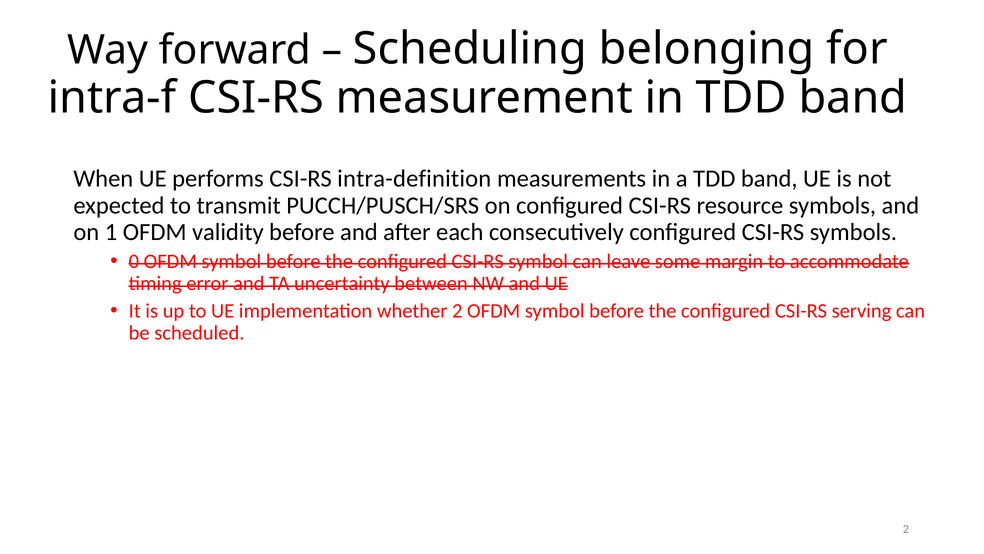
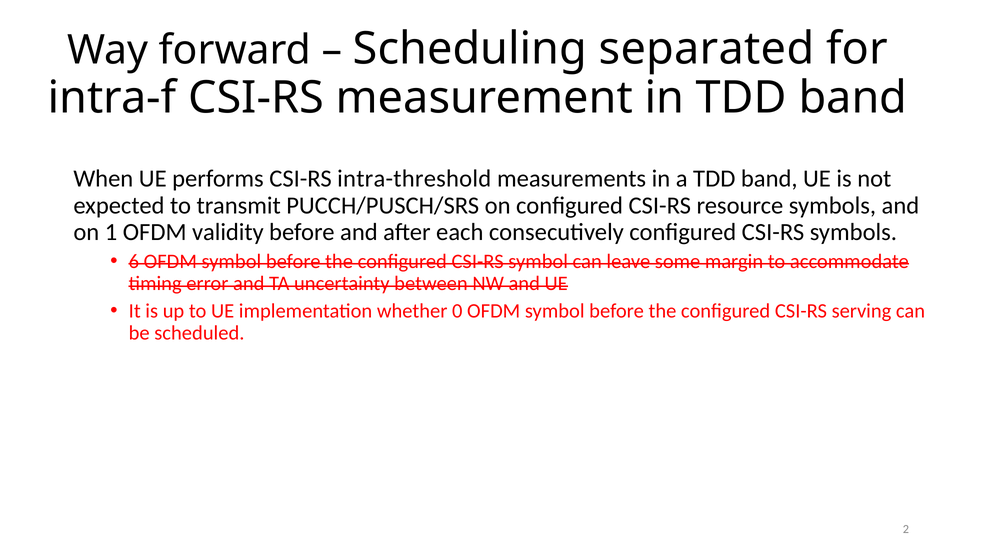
belonging: belonging -> separated
intra-definition: intra-definition -> intra-threshold
0: 0 -> 6
whether 2: 2 -> 0
